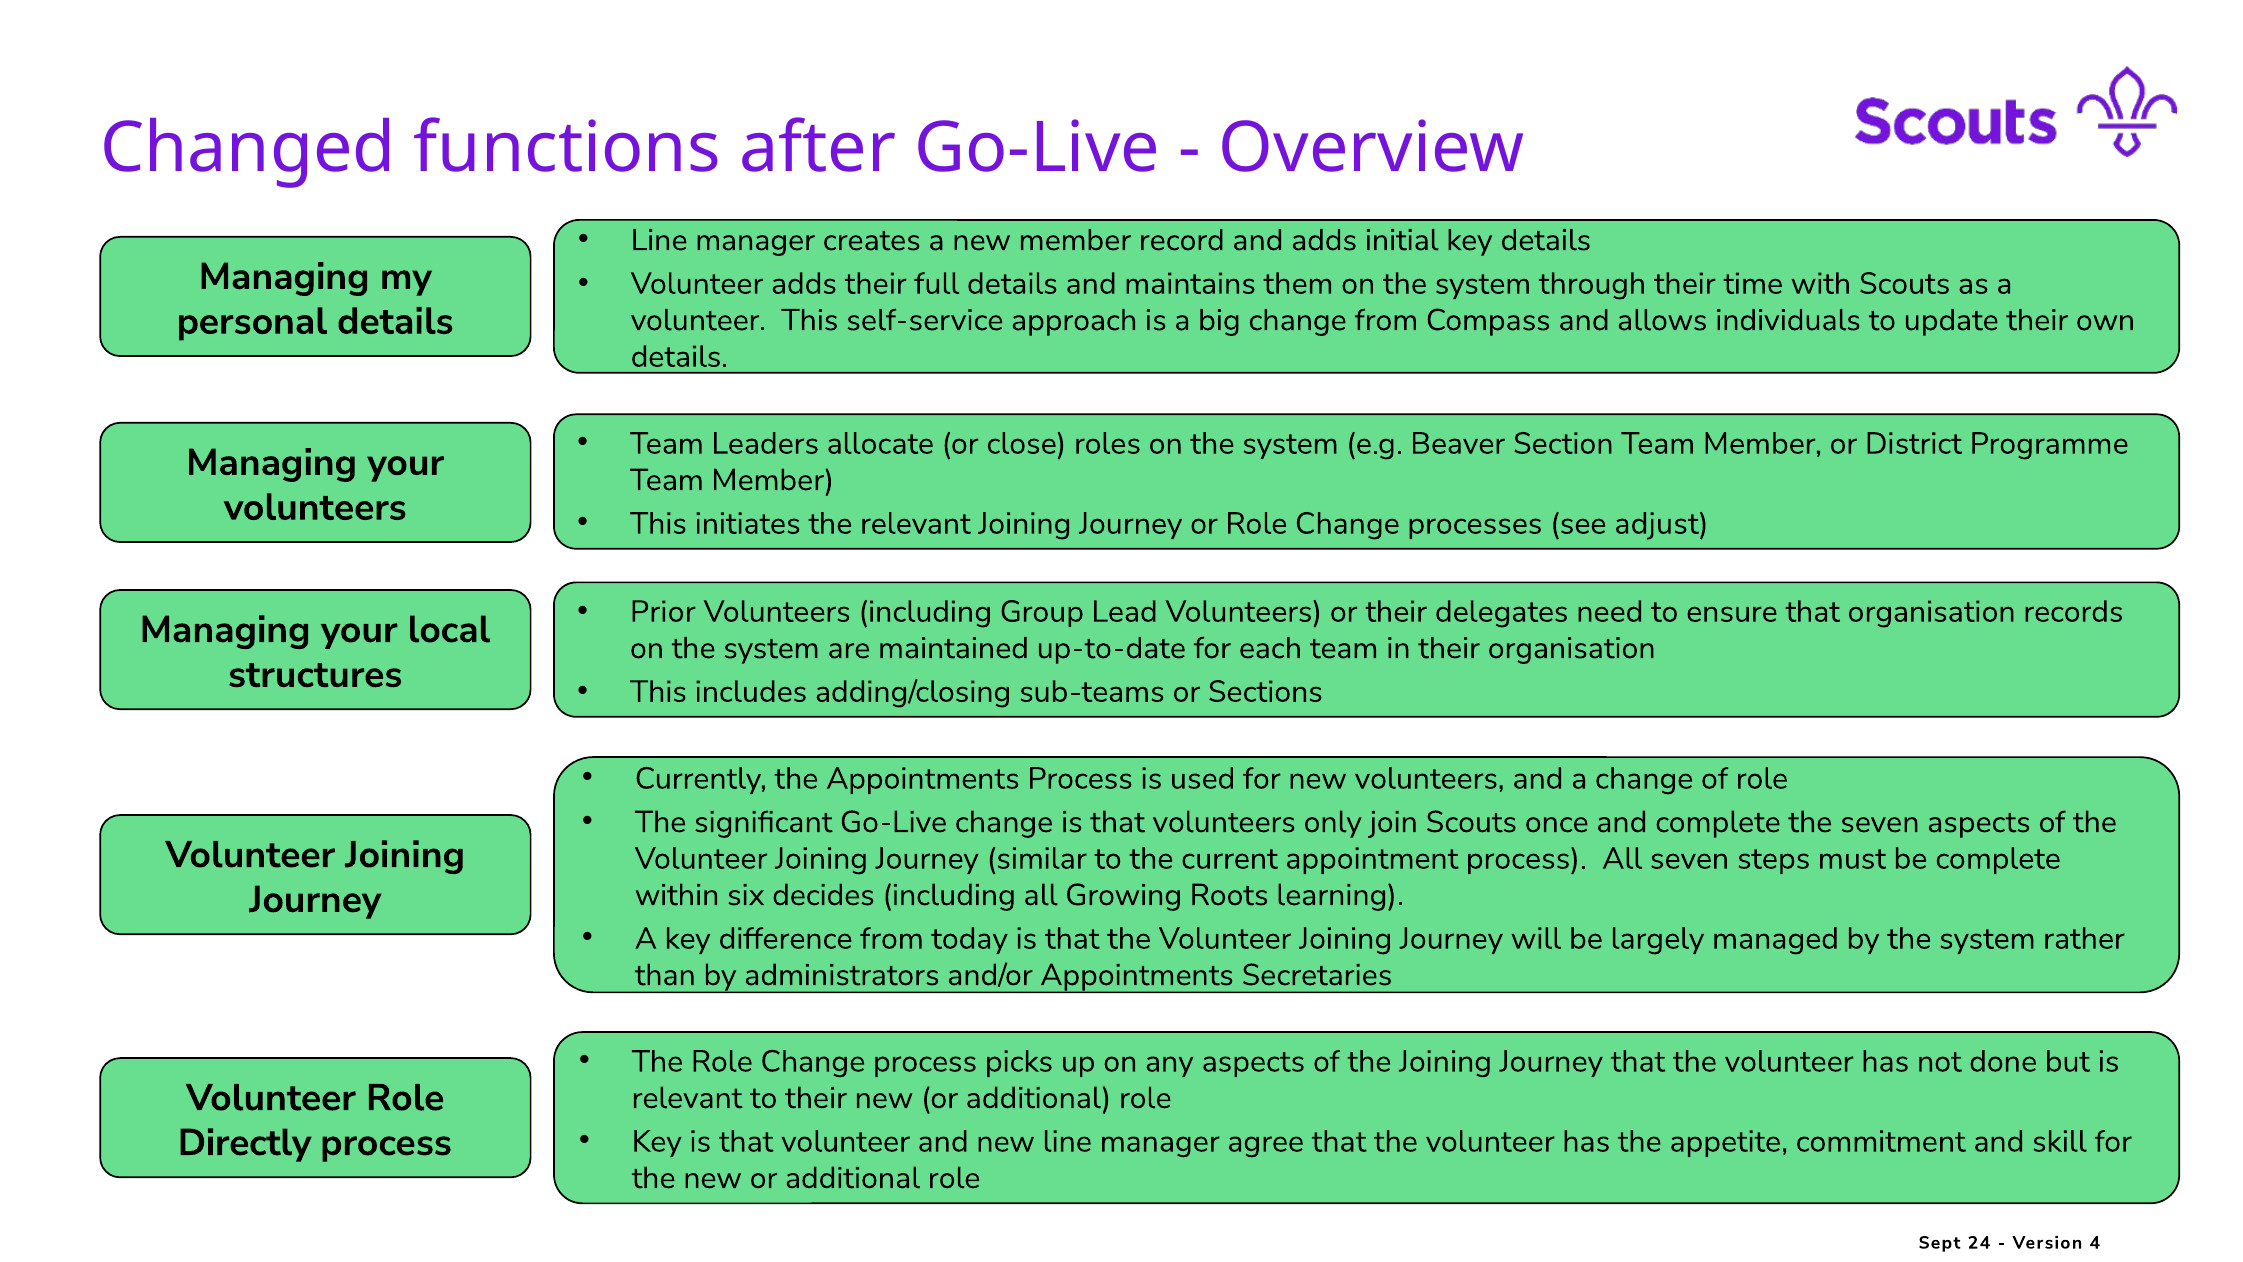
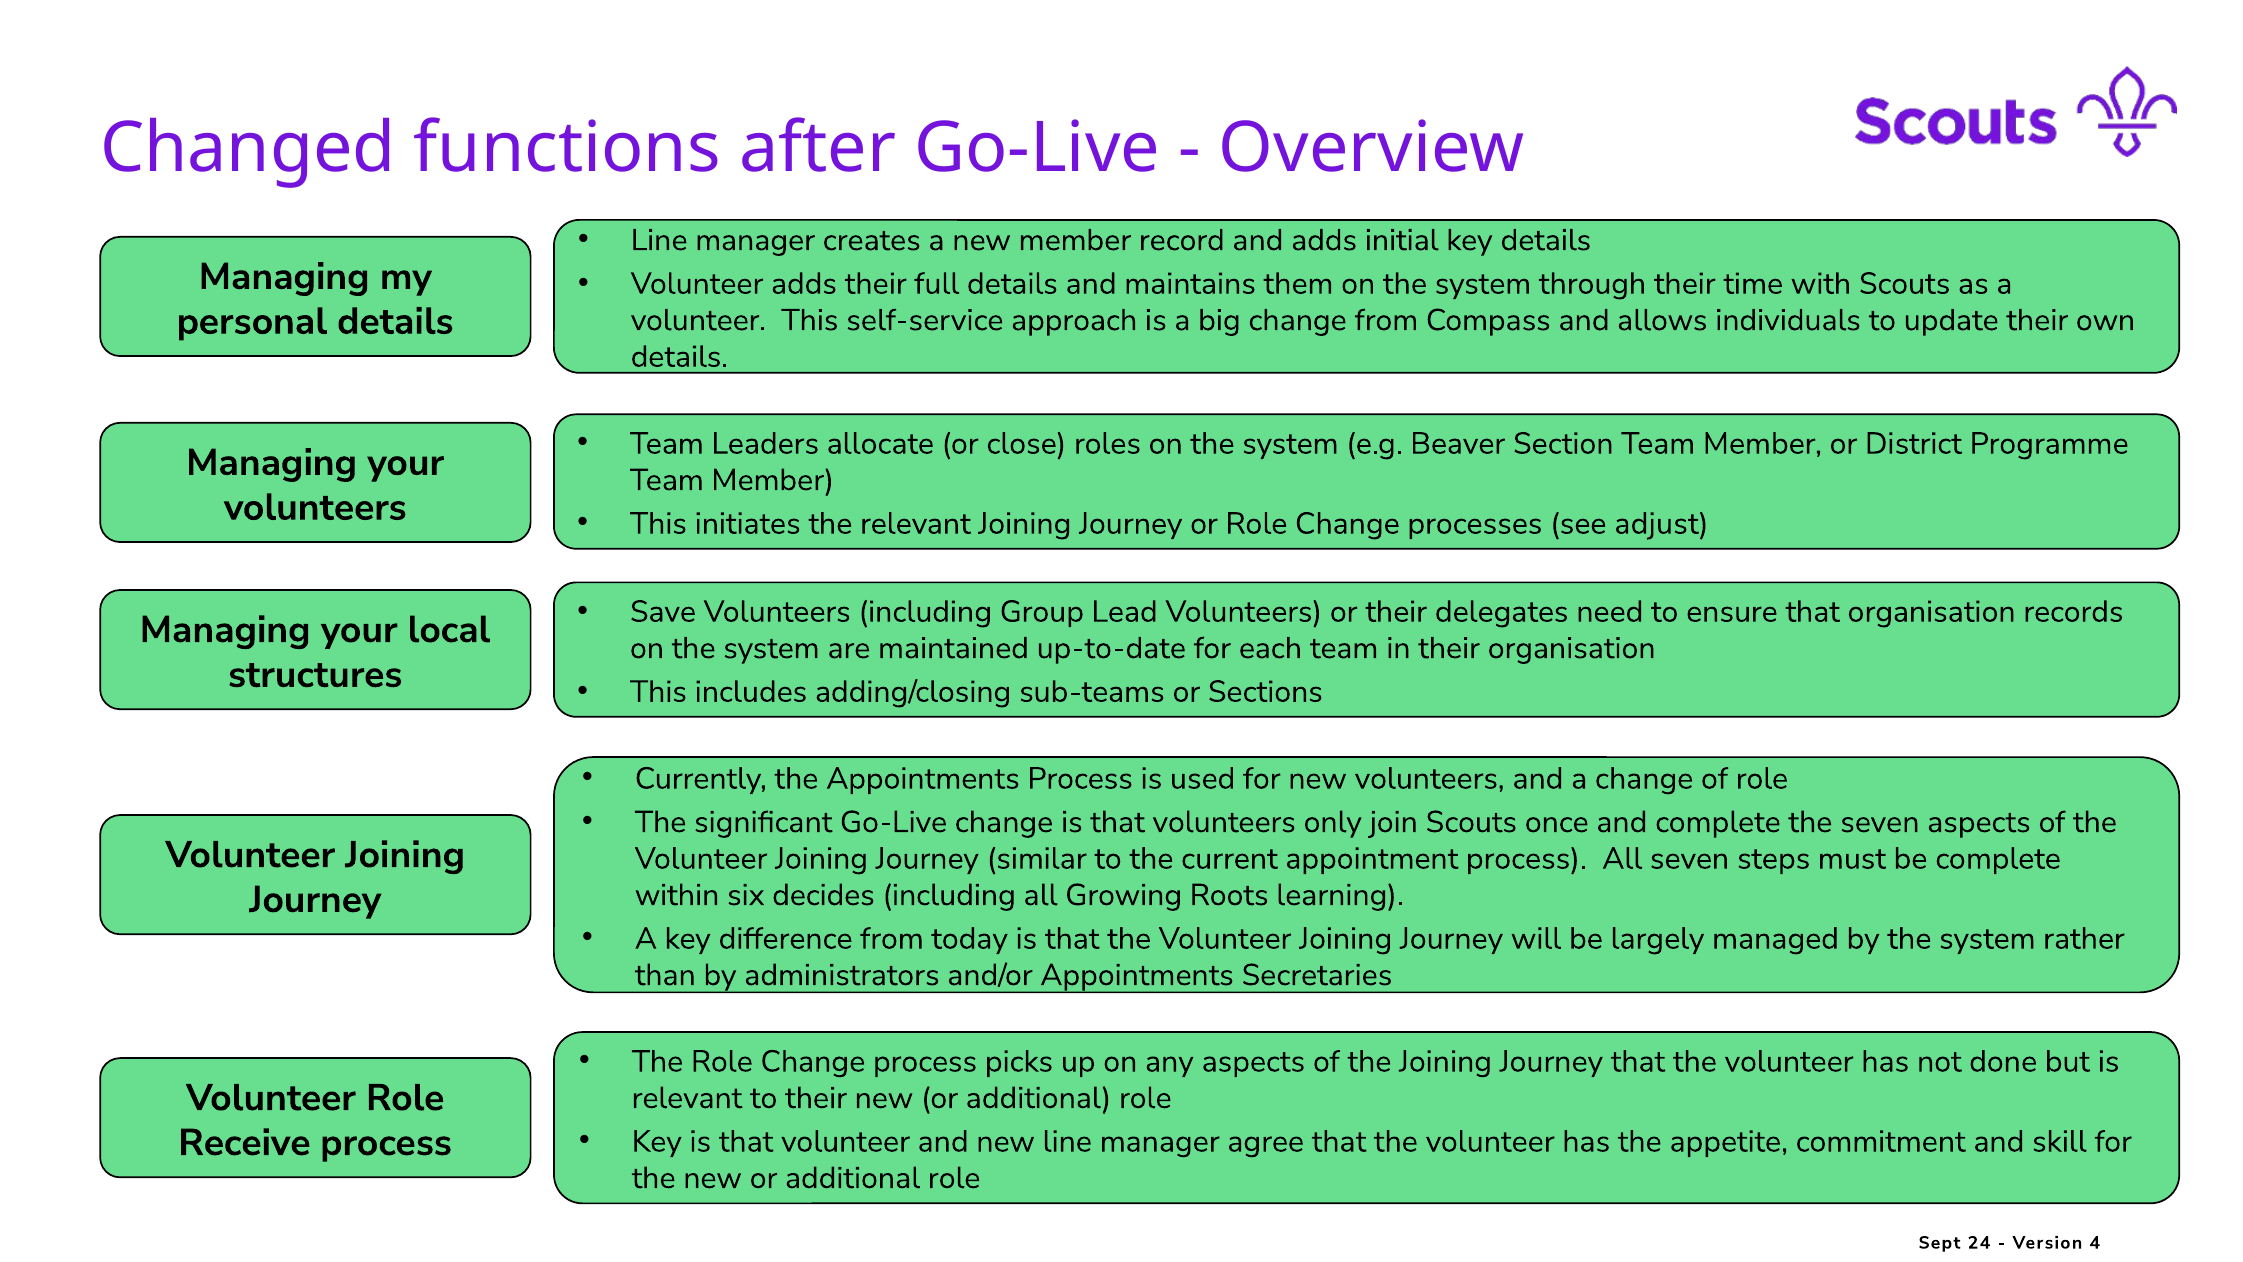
Prior: Prior -> Save
Directly: Directly -> Receive
